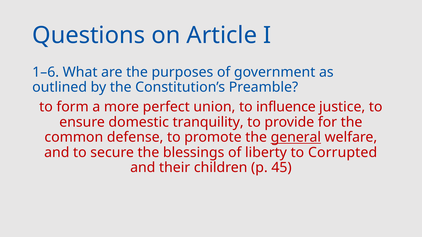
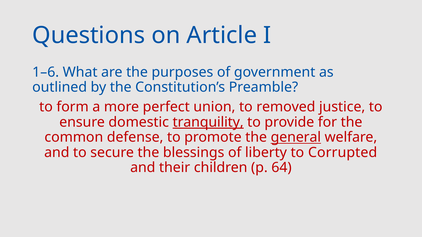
influence: influence -> removed
tranquility underline: none -> present
45: 45 -> 64
